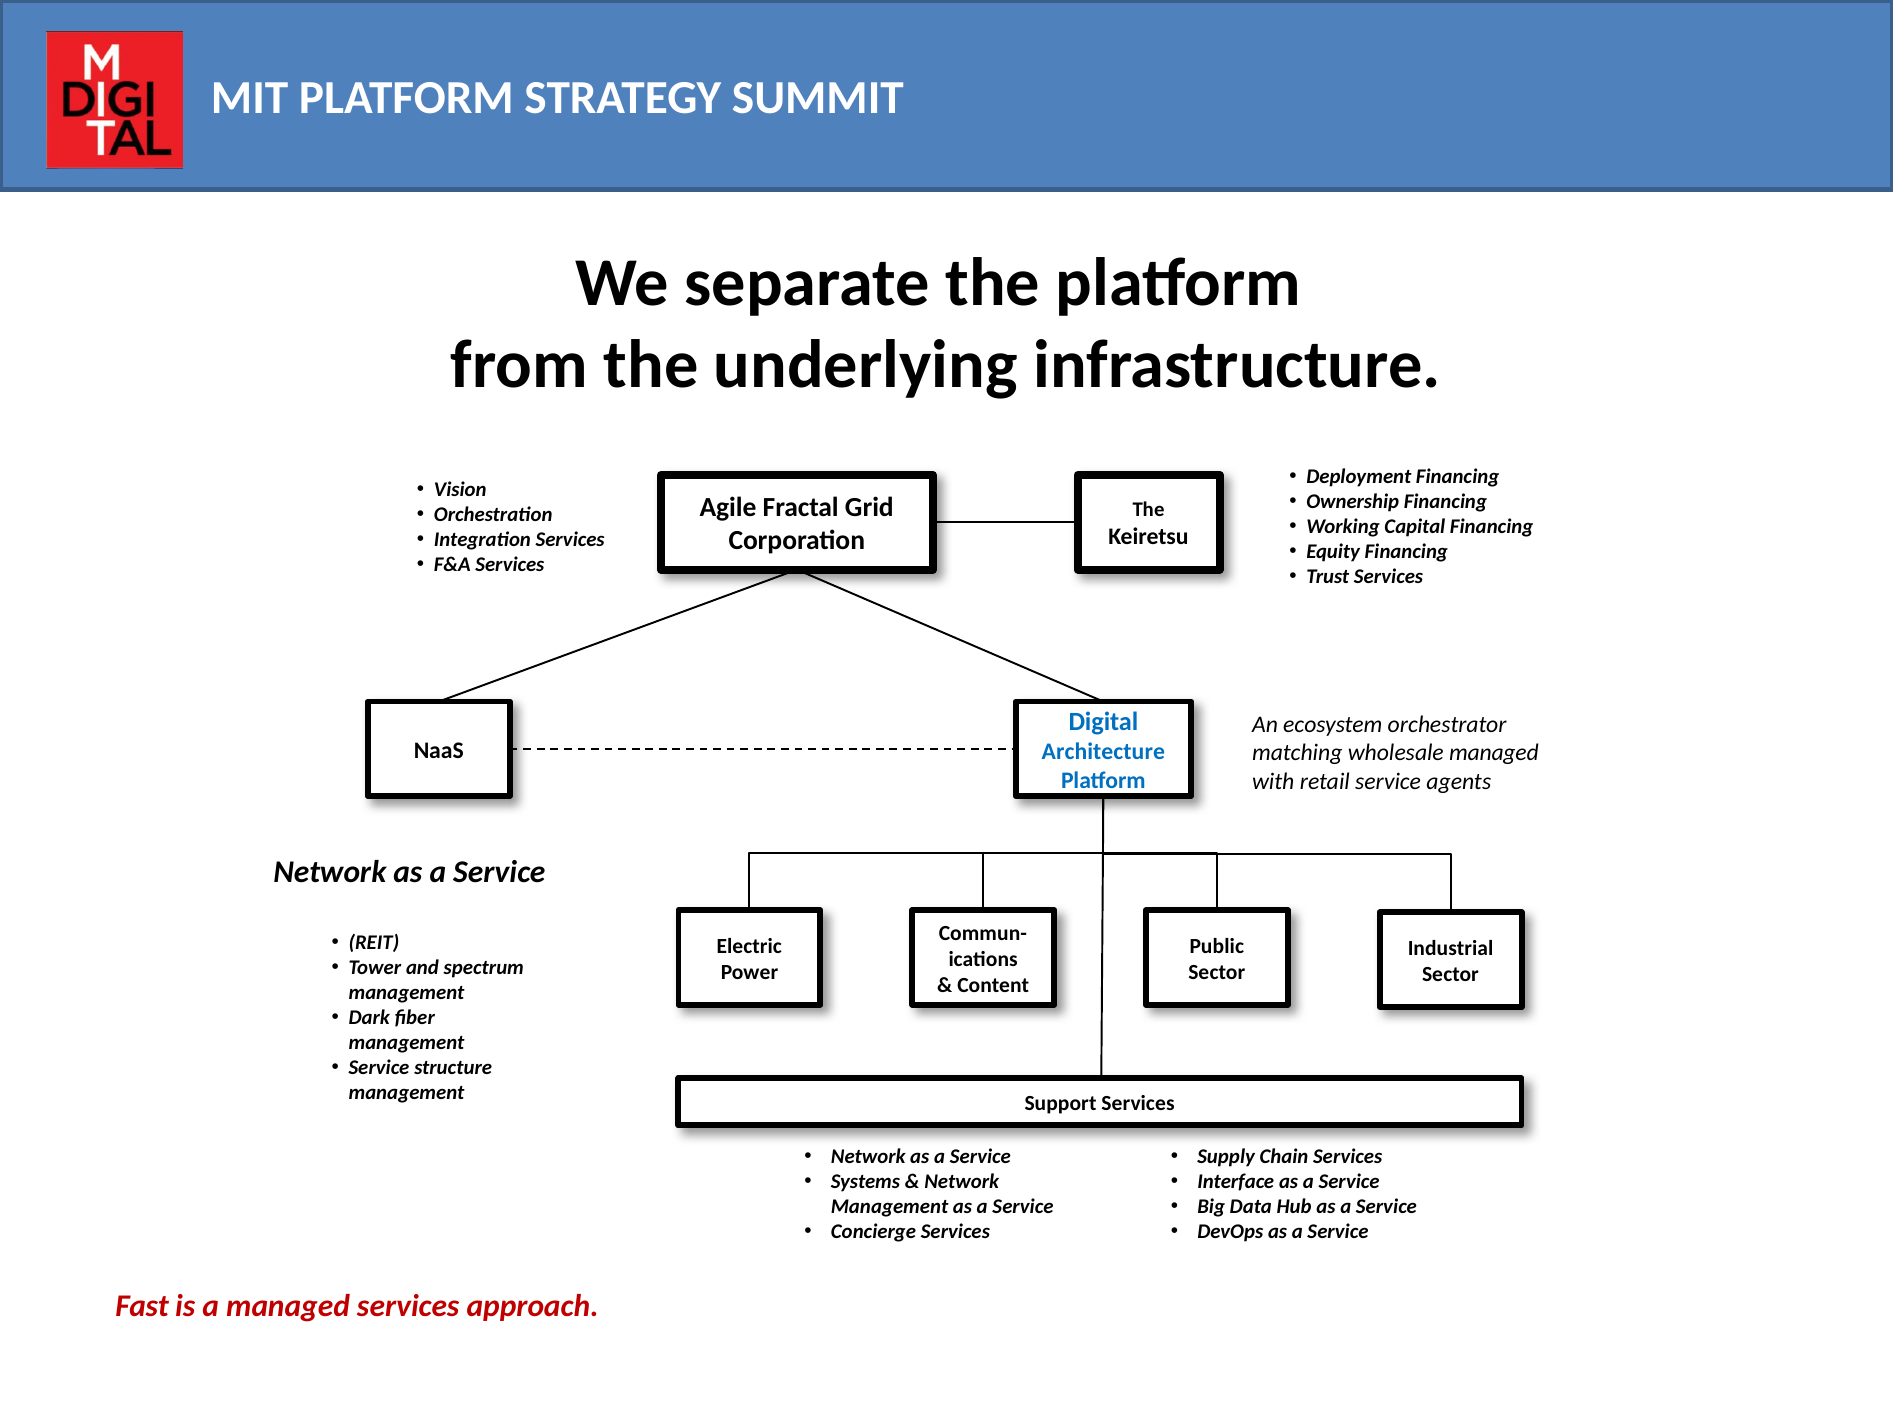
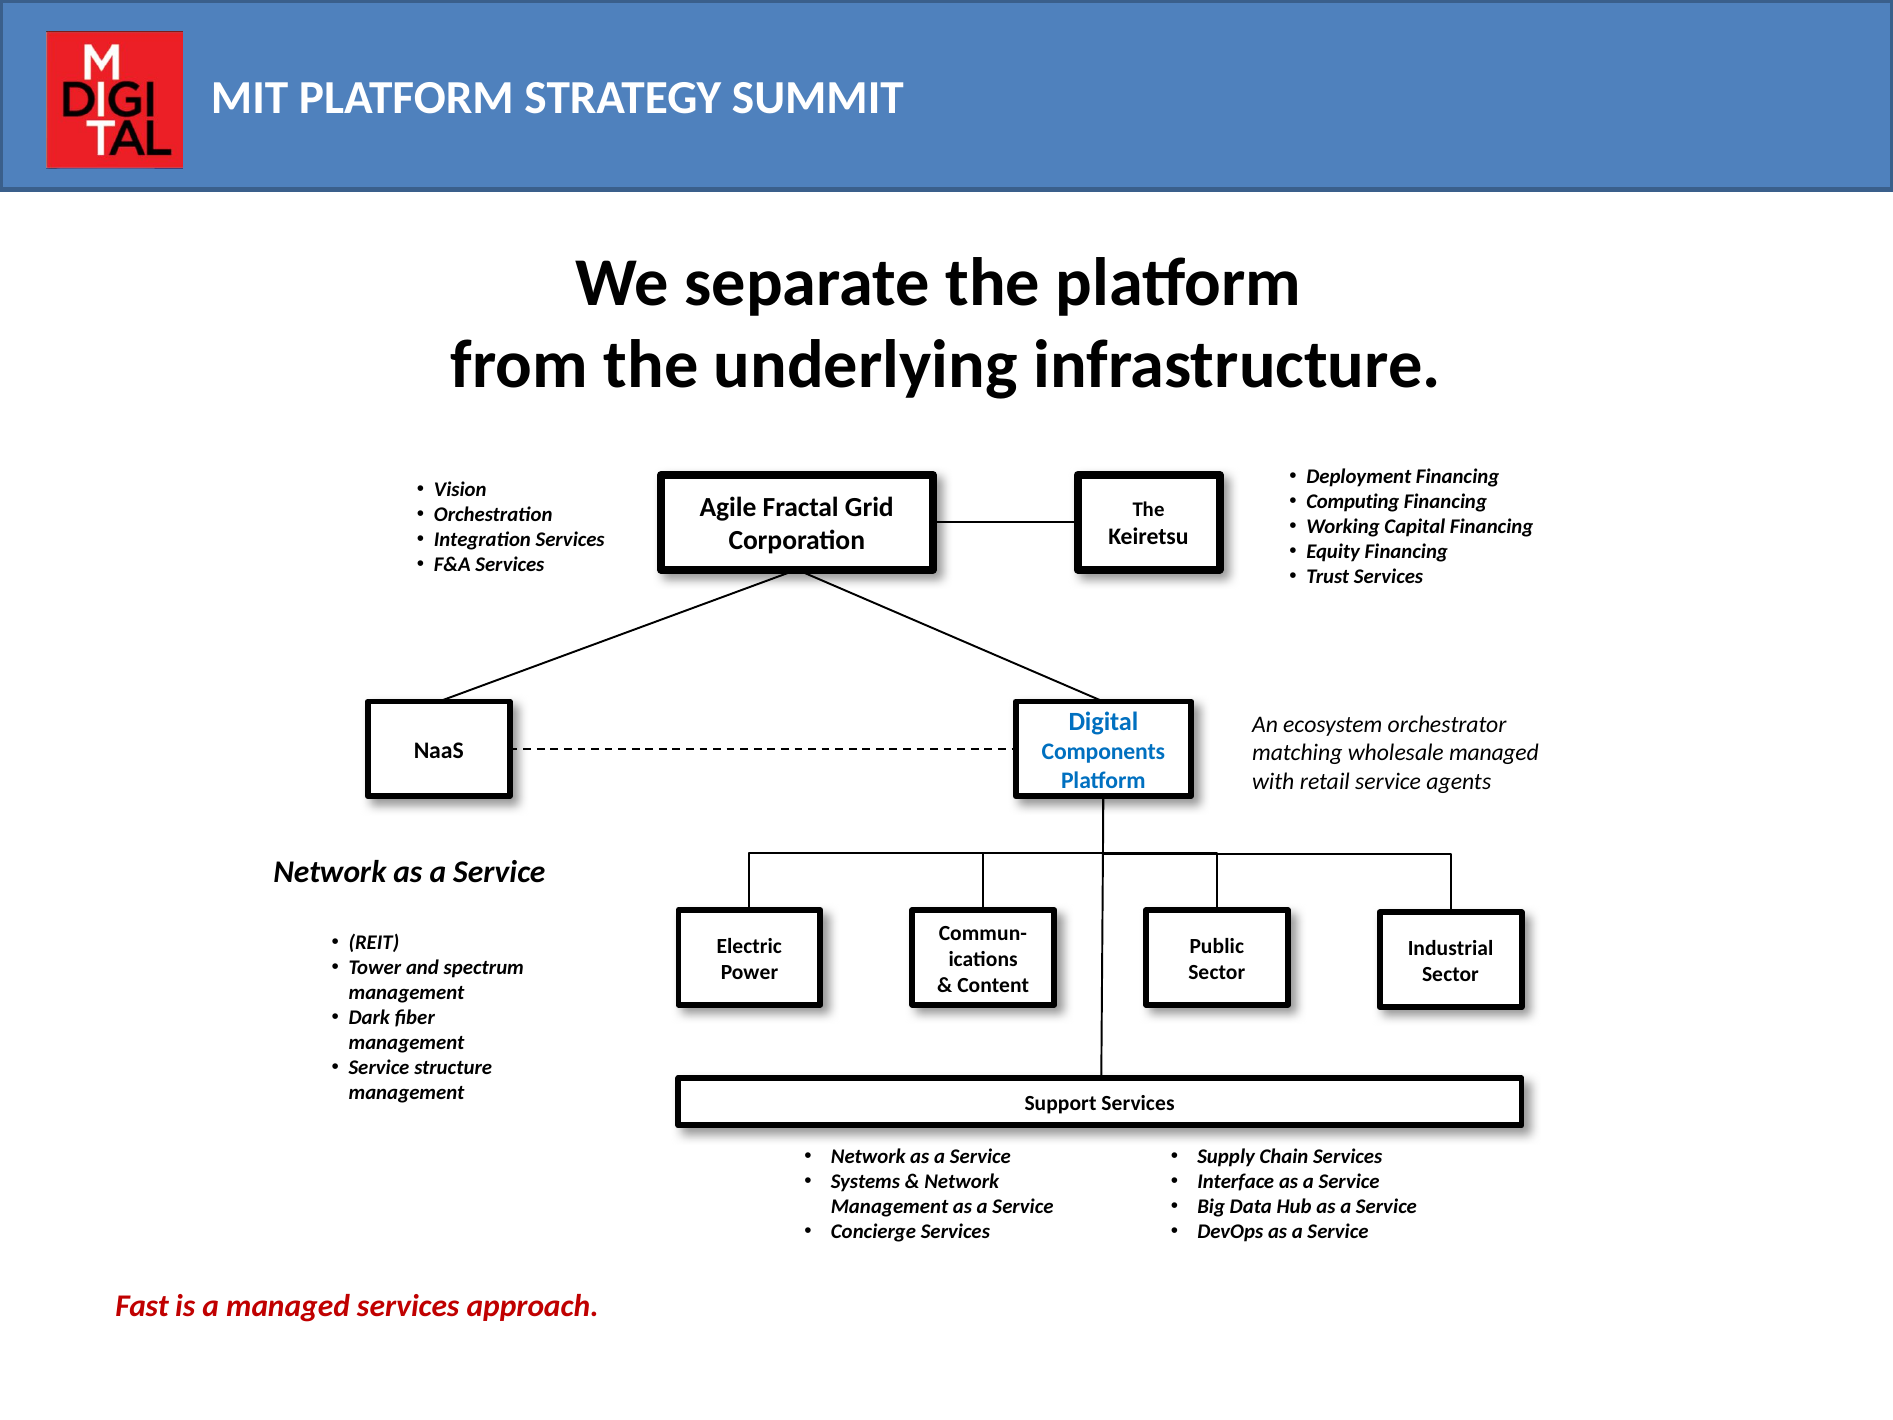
Ownership: Ownership -> Computing
Architecture: Architecture -> Components
